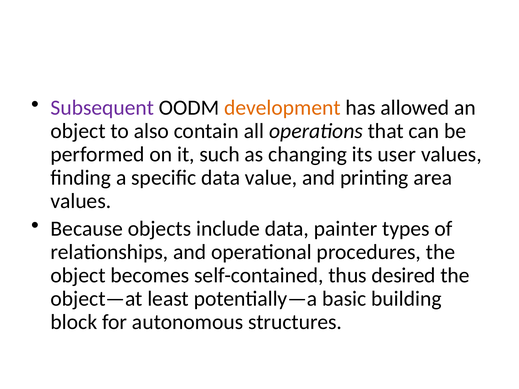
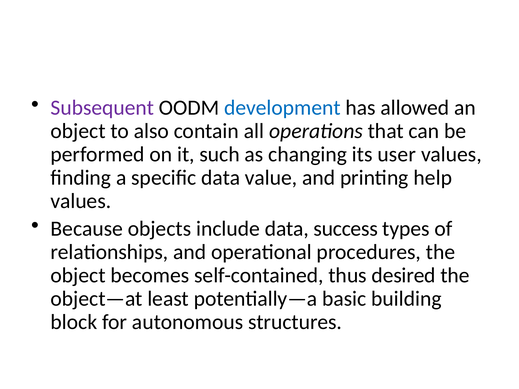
development colour: orange -> blue
area: area -> help
painter: painter -> success
